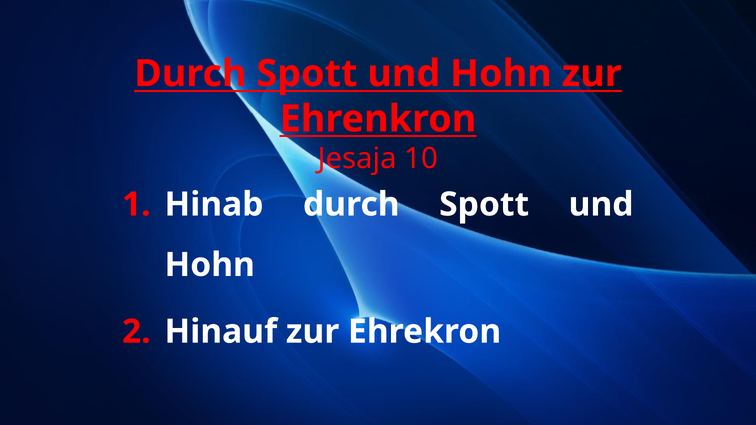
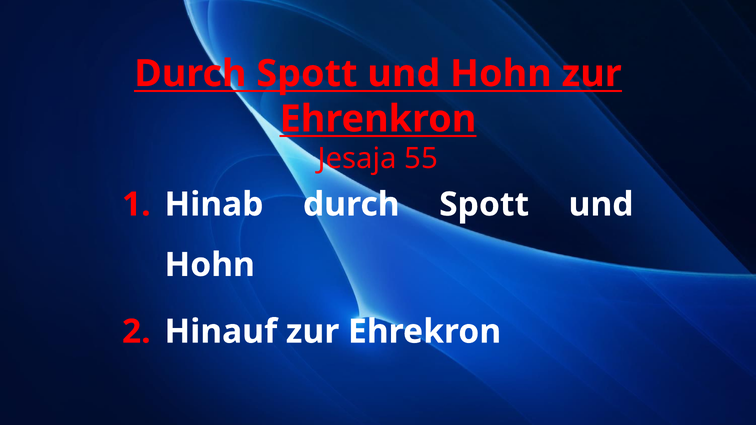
10: 10 -> 55
